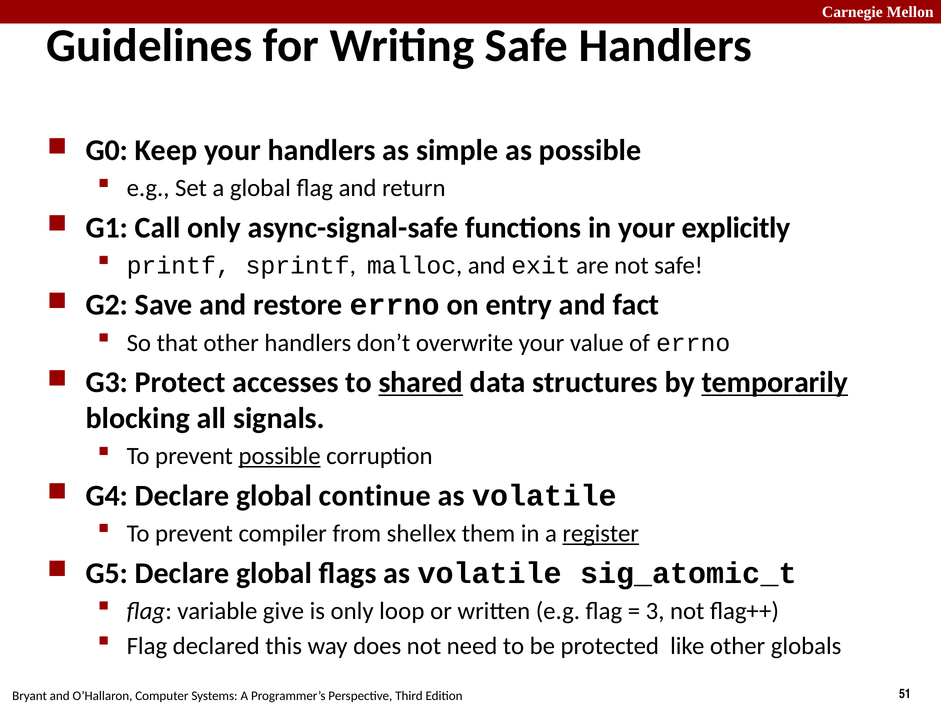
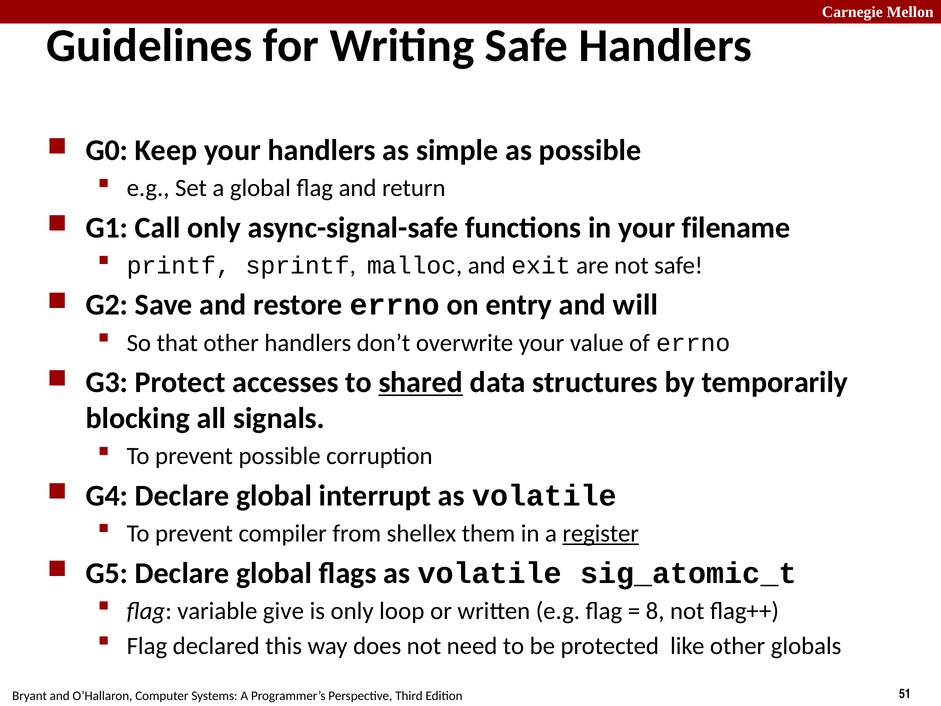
explicitly: explicitly -> filename
fact: fact -> will
temporarily underline: present -> none
possible at (280, 456) underline: present -> none
continue: continue -> interrupt
3: 3 -> 8
